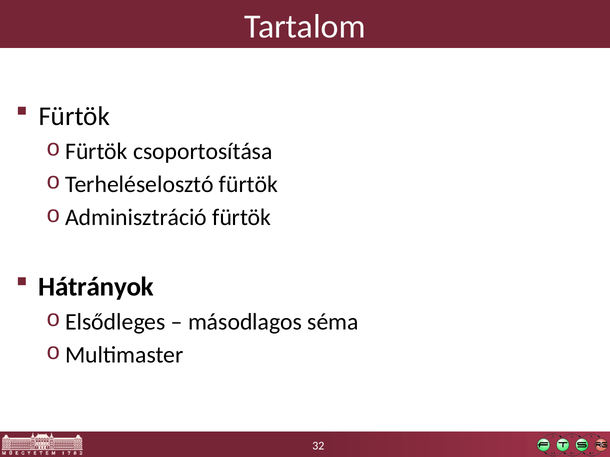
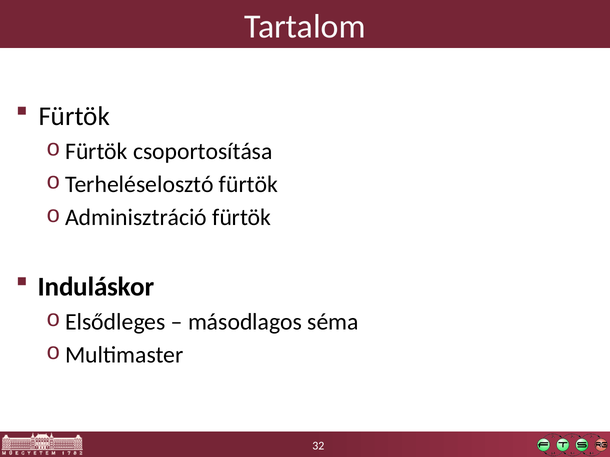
Hátrányok: Hátrányok -> Induláskor
